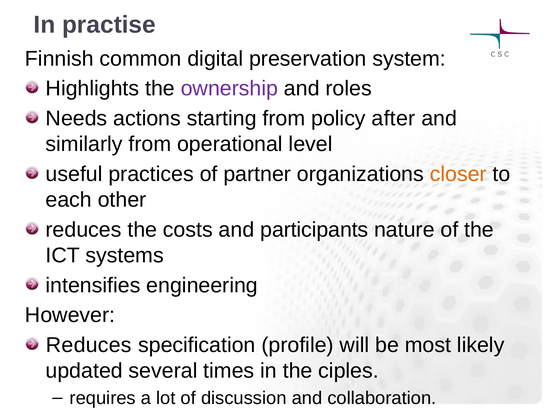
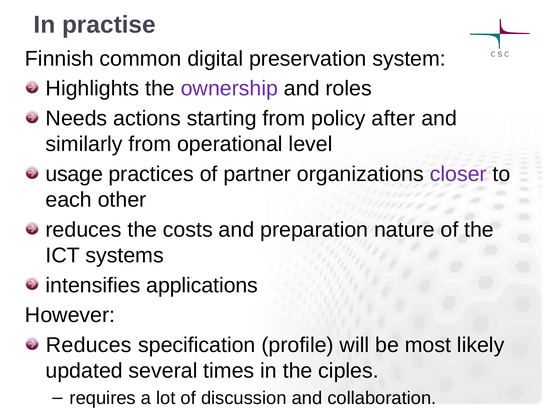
useful: useful -> usage
closer colour: orange -> purple
participants: participants -> preparation
engineering: engineering -> applications
